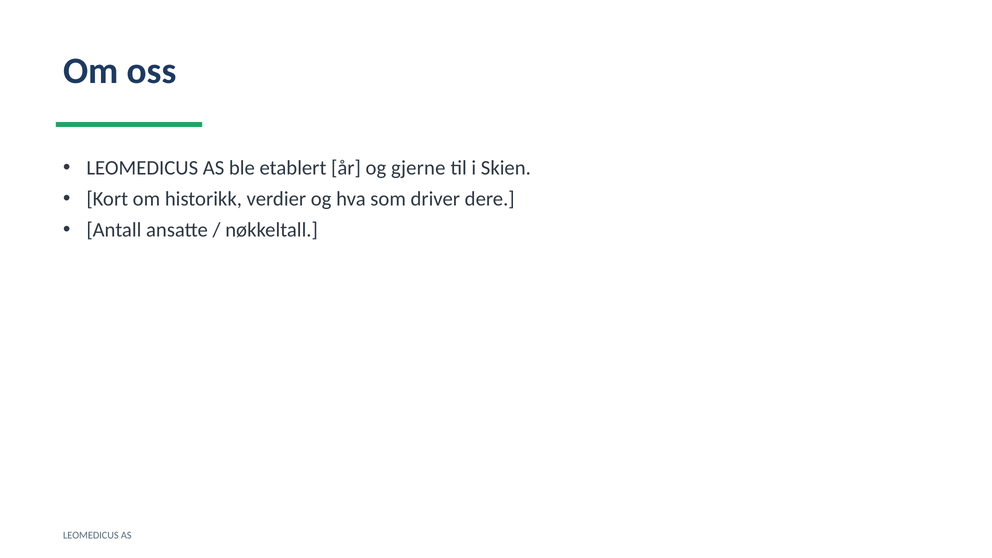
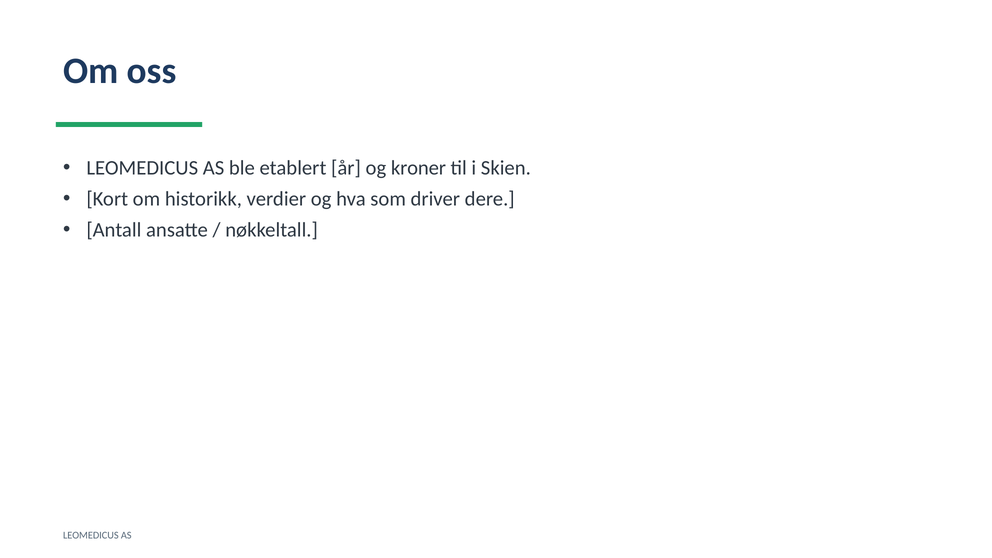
gjerne: gjerne -> kroner
